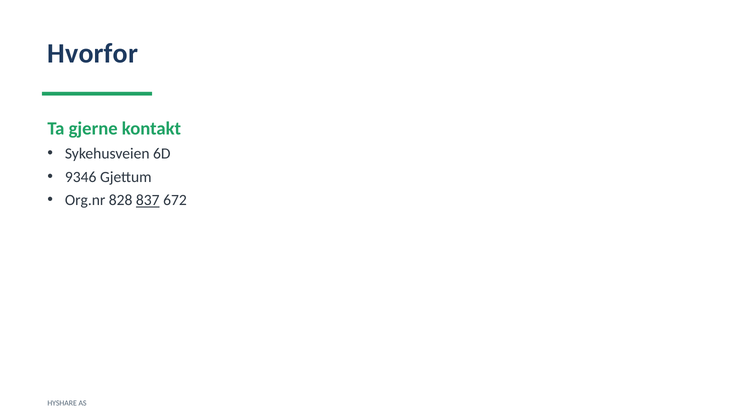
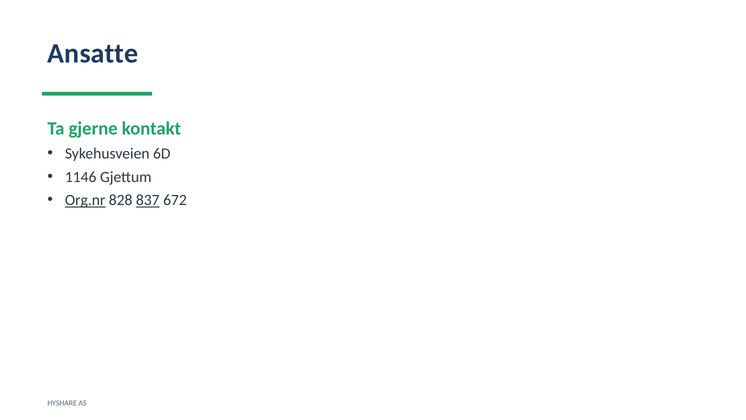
Hvorfor: Hvorfor -> Ansatte
9346: 9346 -> 1146
Org.nr underline: none -> present
